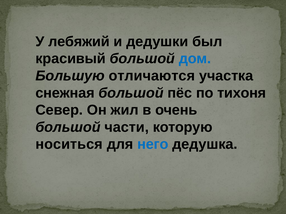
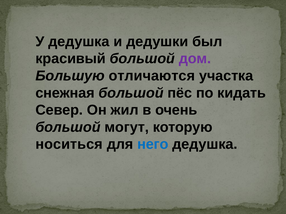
У лебяжий: лебяжий -> дедушка
дом colour: blue -> purple
тихоня: тихоня -> кидать
части: части -> могут
